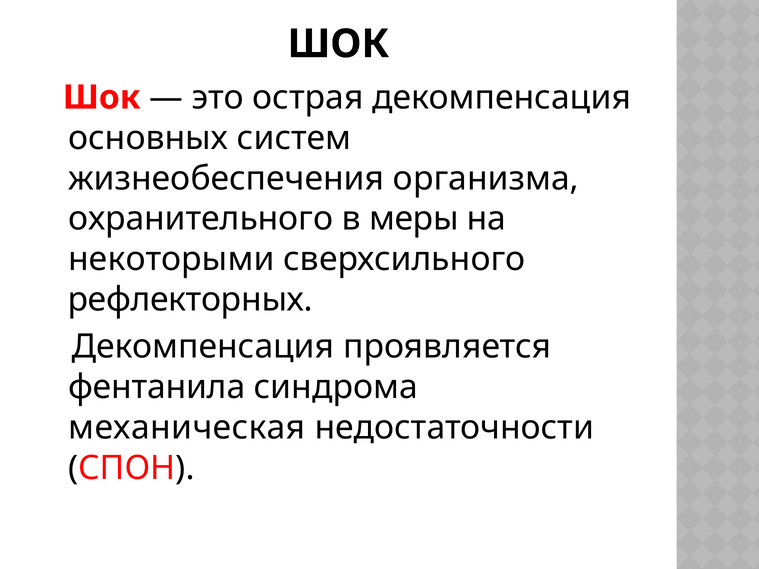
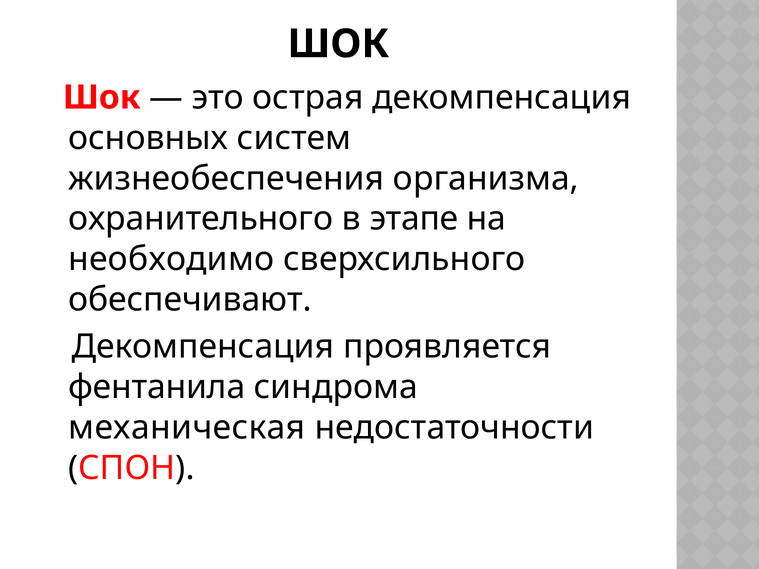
меры: меры -> этапе
некоторыми: некоторыми -> необходимо
рефлекторных: рефлекторных -> обеспечивают
